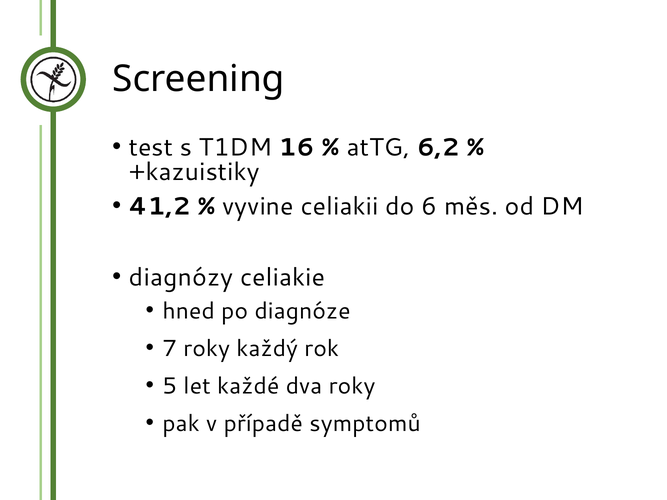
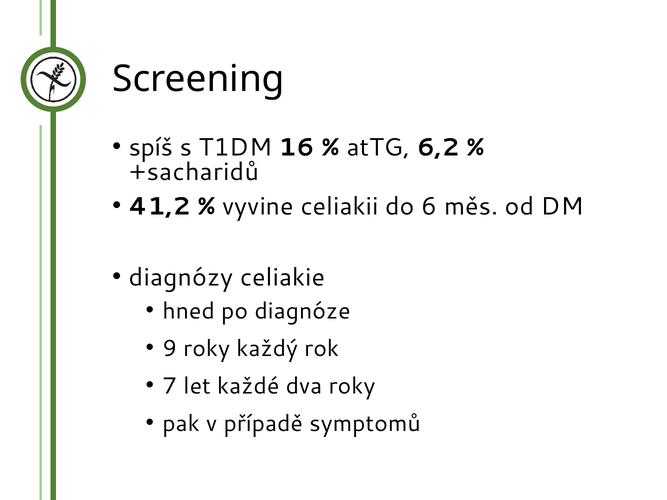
test: test -> spíš
+kazuistiky: +kazuistiky -> +sacharidů
7: 7 -> 9
5: 5 -> 7
